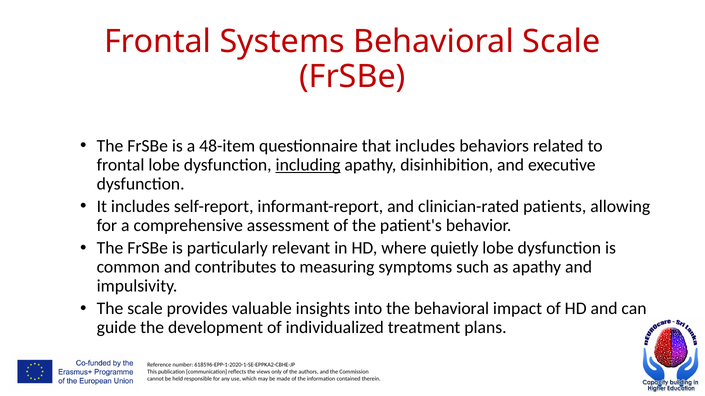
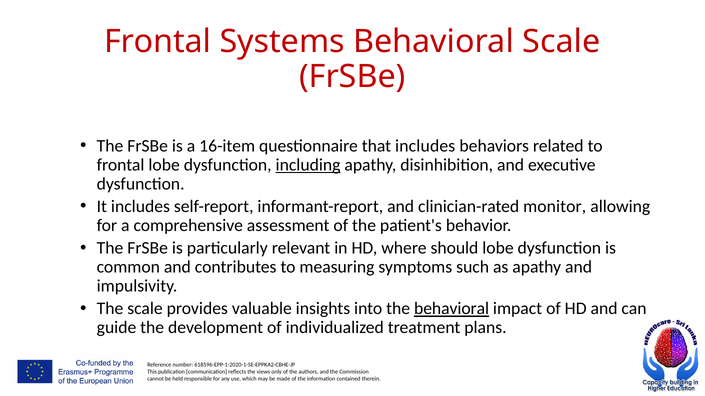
48-item: 48-item -> 16-item
patients: patients -> monitor
quietly: quietly -> should
behavioral at (452, 309) underline: none -> present
